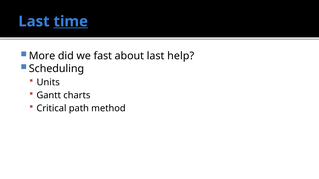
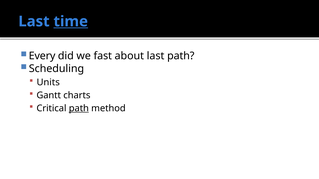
More: More -> Every
last help: help -> path
path at (79, 108) underline: none -> present
